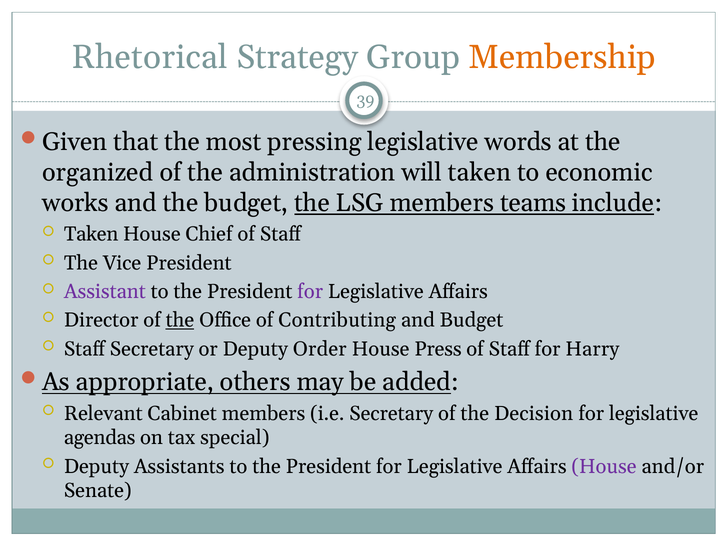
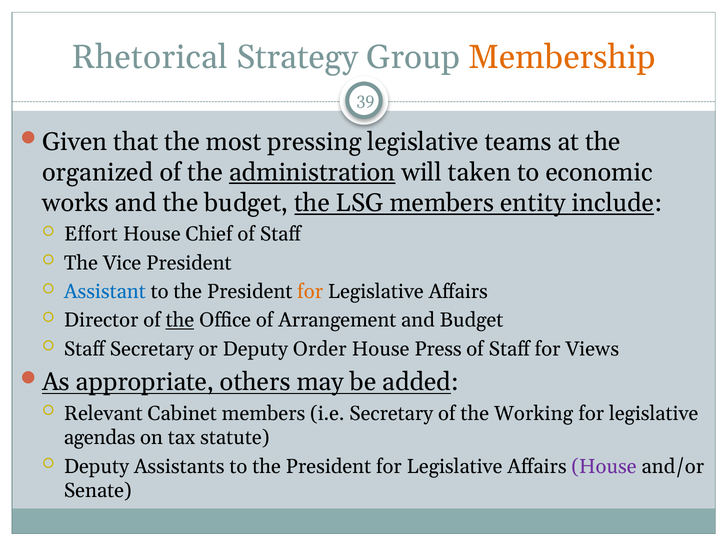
words: words -> teams
administration underline: none -> present
teams: teams -> entity
Taken at (91, 234): Taken -> Effort
Assistant colour: purple -> blue
for at (310, 292) colour: purple -> orange
Contributing: Contributing -> Arrangement
Harry: Harry -> Views
Decision: Decision -> Working
special: special -> statute
